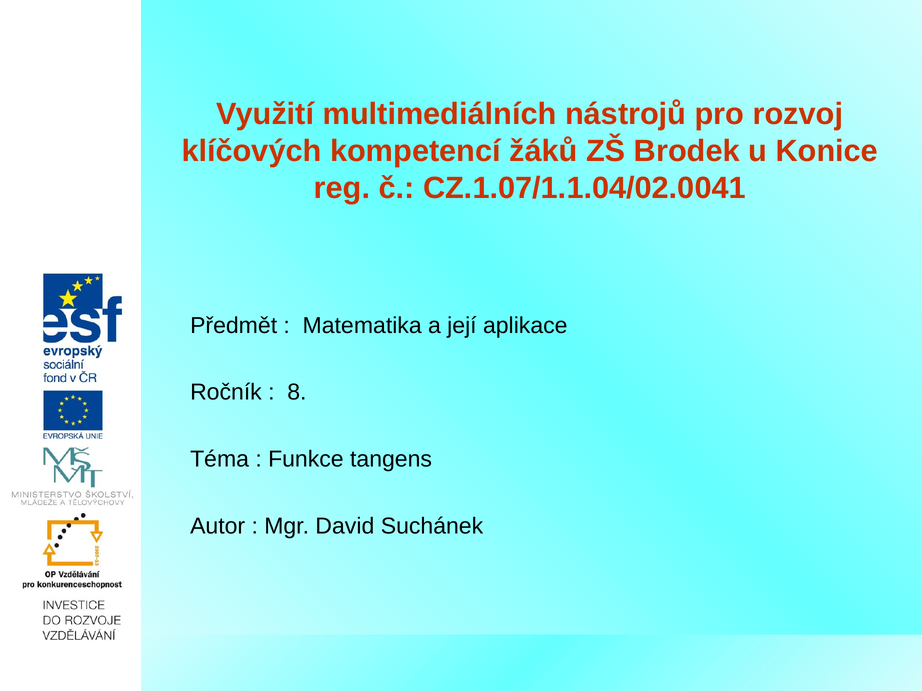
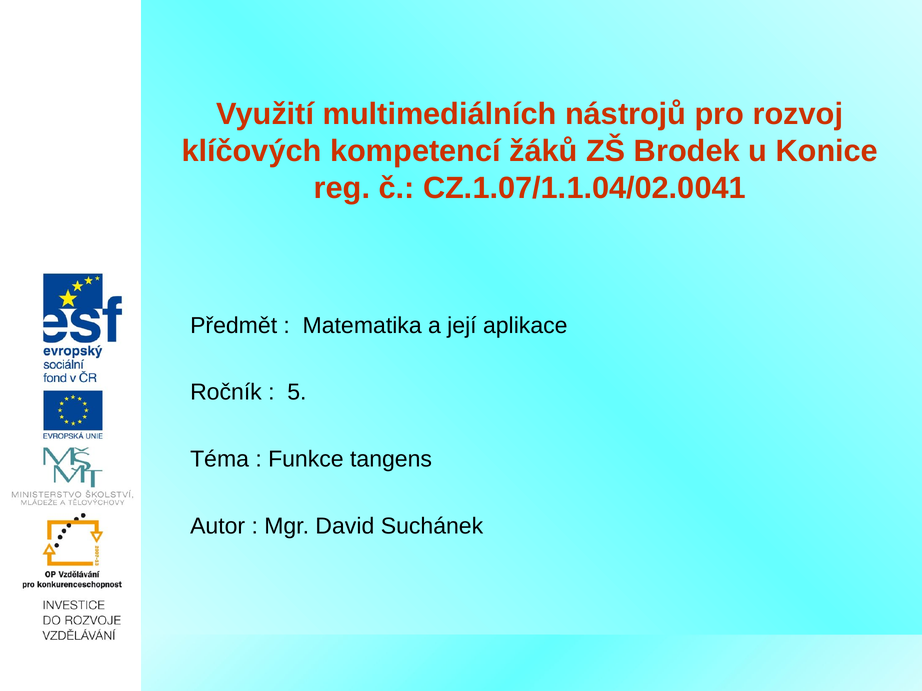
8: 8 -> 5
